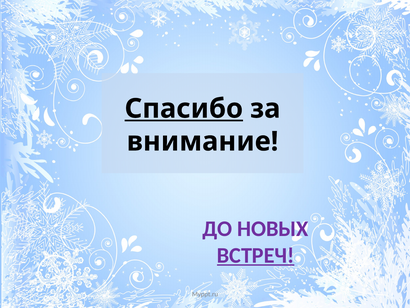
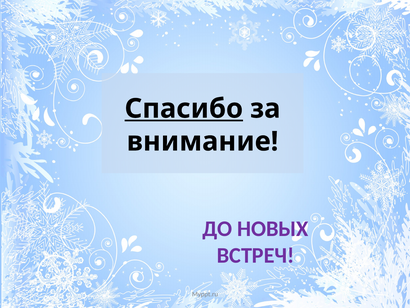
ВСТРЕЧ underline: present -> none
